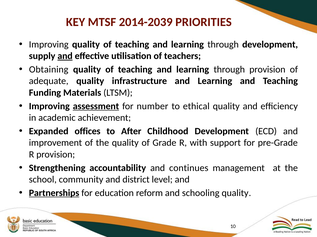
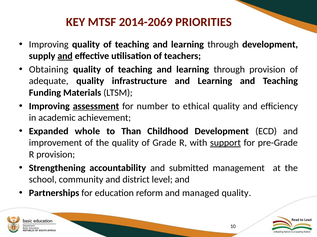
2014-2039: 2014-2039 -> 2014-2069
offices: offices -> whole
After: After -> Than
support underline: none -> present
continues: continues -> submitted
Partnerships underline: present -> none
schooling: schooling -> managed
